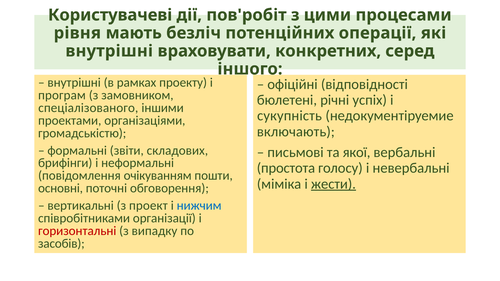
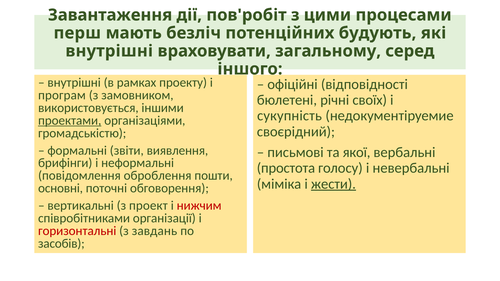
Користувачеві: Користувачеві -> Завантаження
рівня: рівня -> перш
операції: операції -> будують
конкретних: конкретних -> загальному
успіх: успіх -> своїх
спеціалізованого: спеціалізованого -> використовується
проектами underline: none -> present
включають: включають -> своєрідний
складових: складових -> виявлення
очікуванням: очікуванням -> оброблення
нижчим colour: blue -> red
випадку: випадку -> завдань
